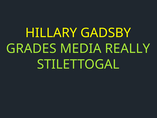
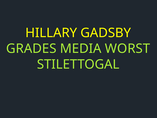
REALLY: REALLY -> WORST
